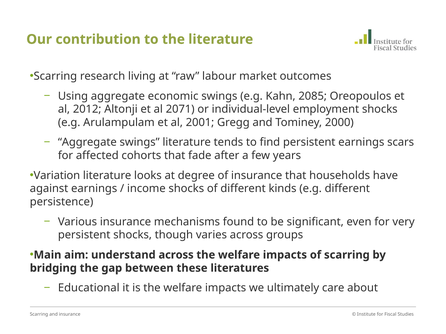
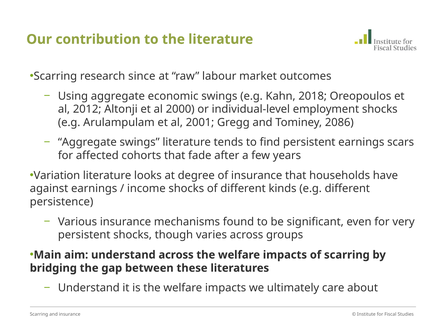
living: living -> since
2085: 2085 -> 2018
2071: 2071 -> 2000
2000: 2000 -> 2086
Educational at (89, 288): Educational -> Understand
